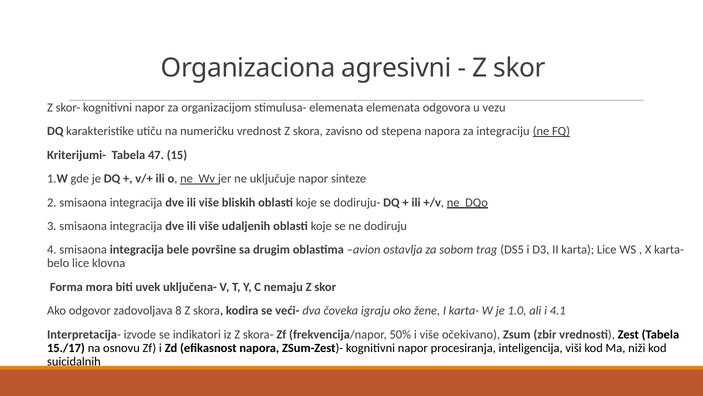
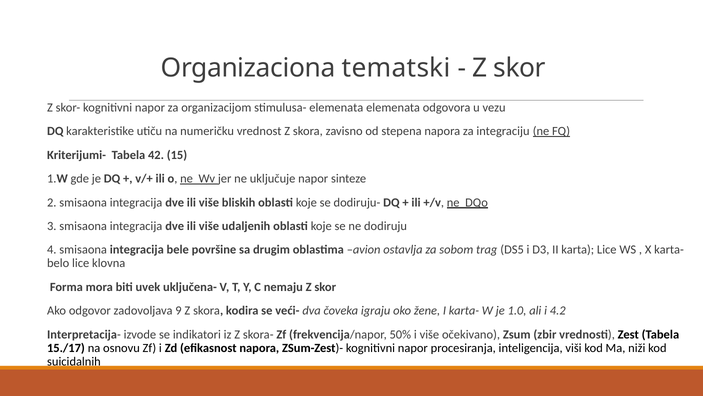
agresivni: agresivni -> tematski
47: 47 -> 42
8: 8 -> 9
4.1: 4.1 -> 4.2
